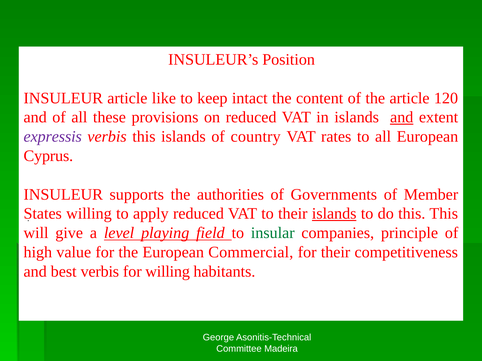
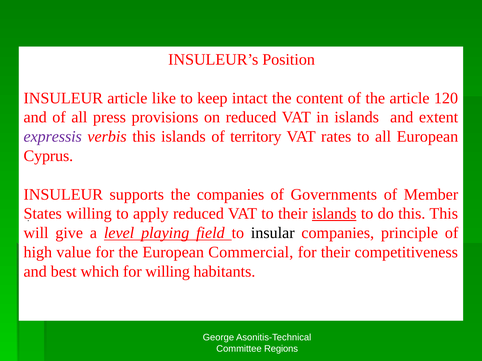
these: these -> press
and at (402, 118) underline: present -> none
country: country -> territory
the authorities: authorities -> companies
insular colour: green -> black
best verbis: verbis -> which
Madeira: Madeira -> Regions
